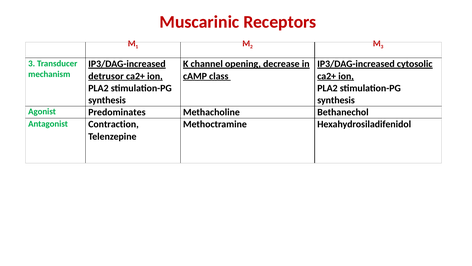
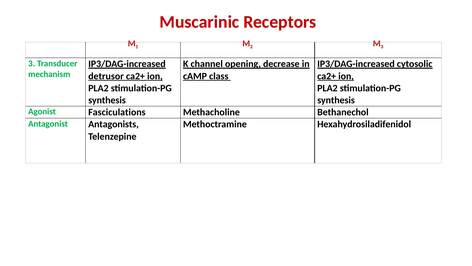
Predominates: Predominates -> Fasciculations
Contraction: Contraction -> Antagonists
